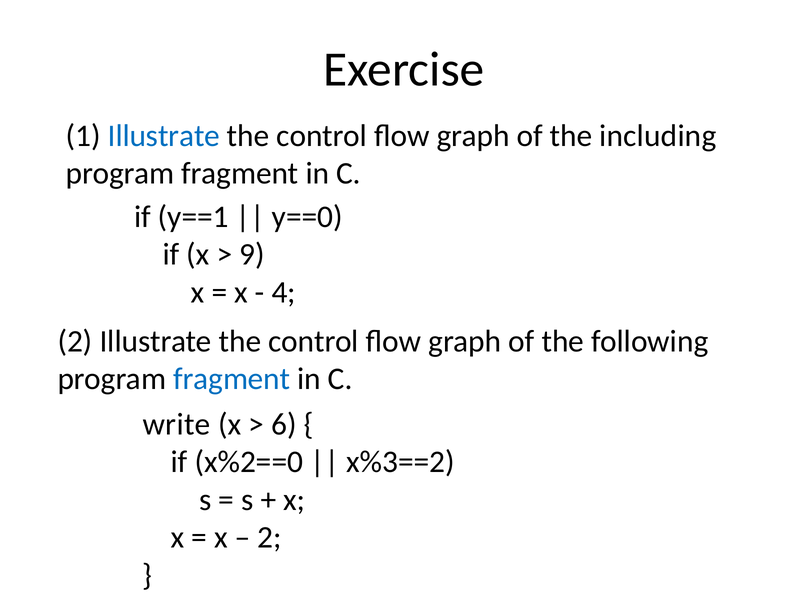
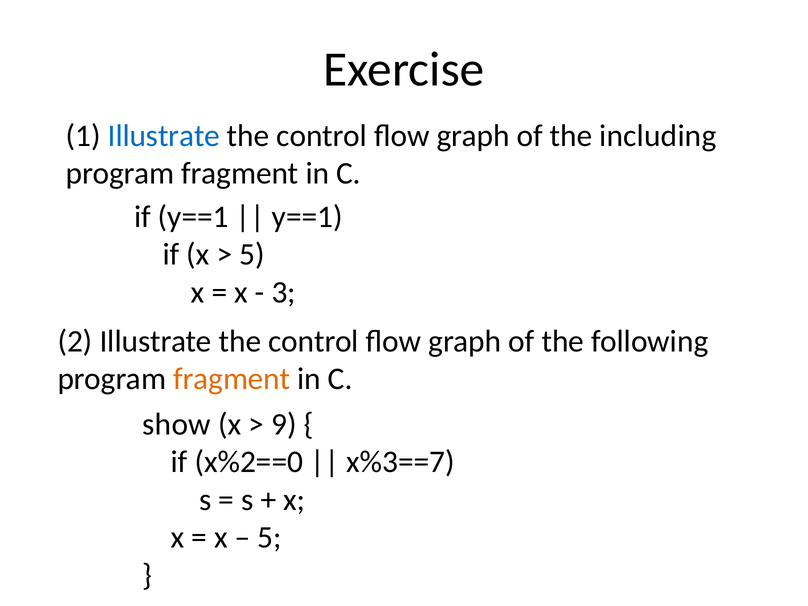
y==0 at (307, 217): y==0 -> y==1
9 at (252, 255): 9 -> 5
4: 4 -> 3
fragment at (232, 379) colour: blue -> orange
write: write -> show
6: 6 -> 9
x%3==2: x%3==2 -> x%3==7
2 at (270, 538): 2 -> 5
